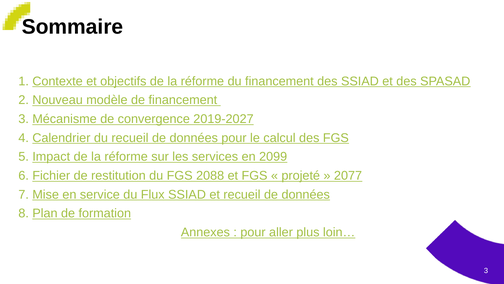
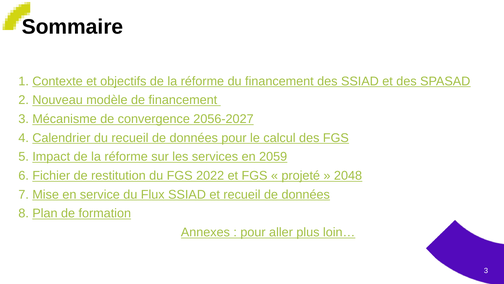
2019-2027: 2019-2027 -> 2056-2027
2099: 2099 -> 2059
2088: 2088 -> 2022
2077: 2077 -> 2048
